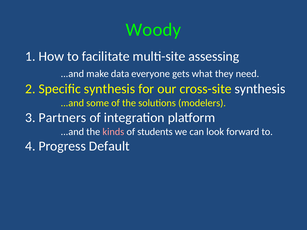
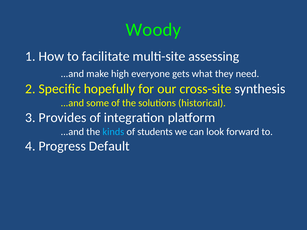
data: data -> high
Specific synthesis: synthesis -> hopefully
modelers: modelers -> historical
Partners: Partners -> Provides
kinds colour: pink -> light blue
